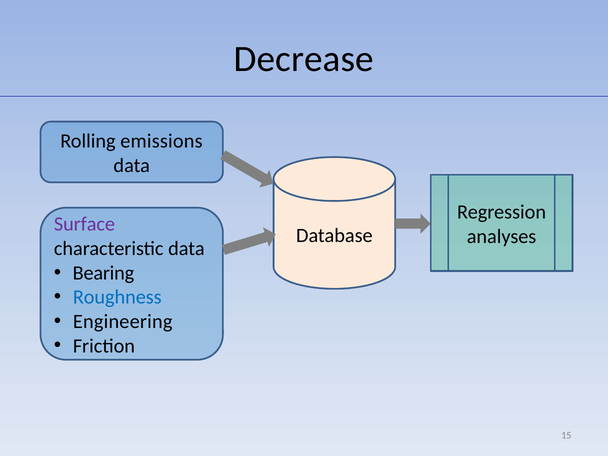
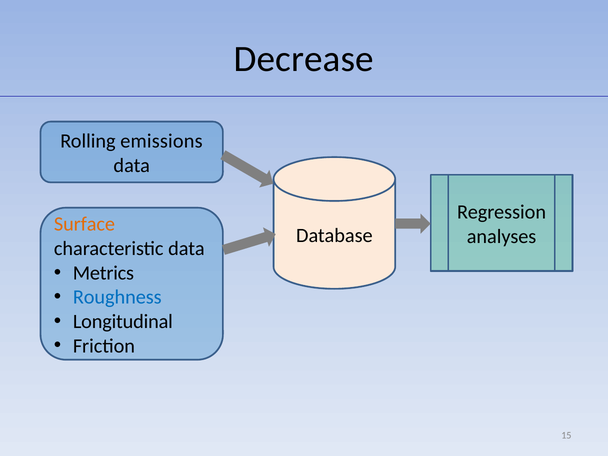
Surface colour: purple -> orange
Bearing: Bearing -> Metrics
Engineering: Engineering -> Longitudinal
